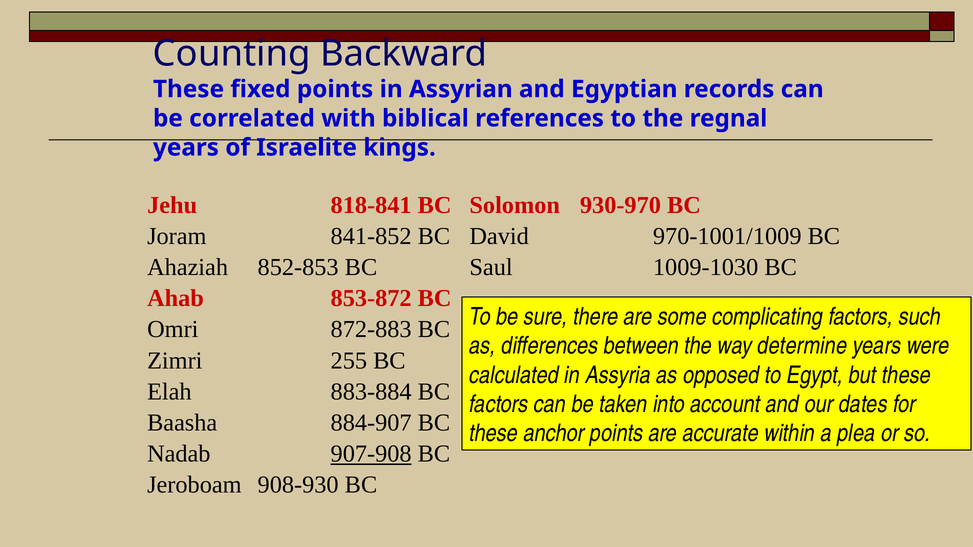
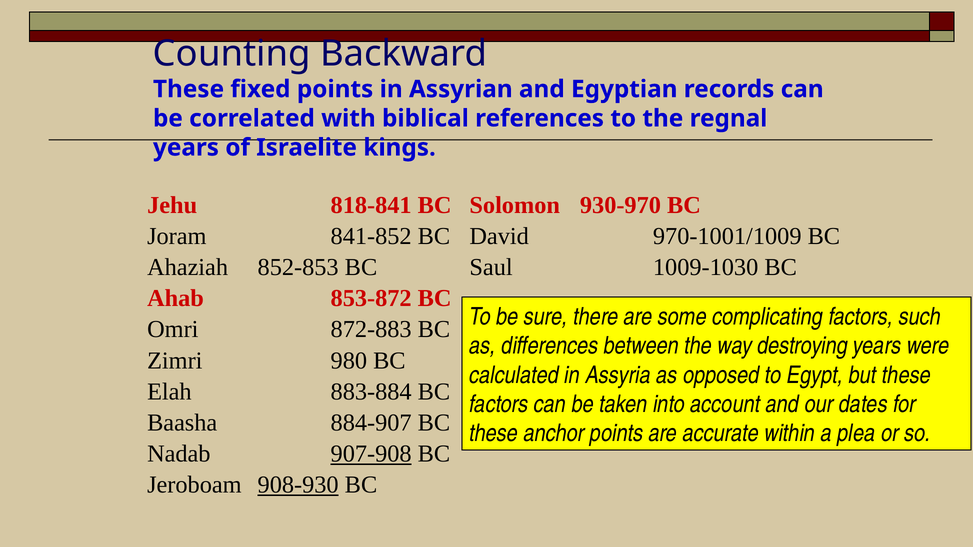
determine: determine -> destroying
255: 255 -> 980
908-930 underline: none -> present
